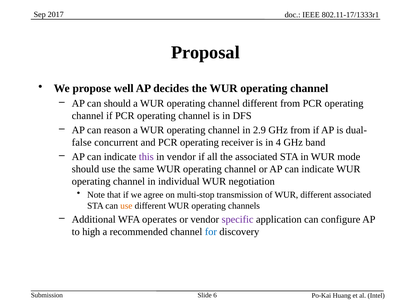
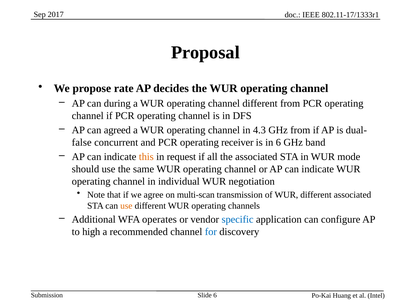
well: well -> rate
can should: should -> during
reason: reason -> agreed
2.9: 2.9 -> 4.3
in 4: 4 -> 6
this colour: purple -> orange
in vendor: vendor -> request
multi-stop: multi-stop -> multi-scan
specific colour: purple -> blue
